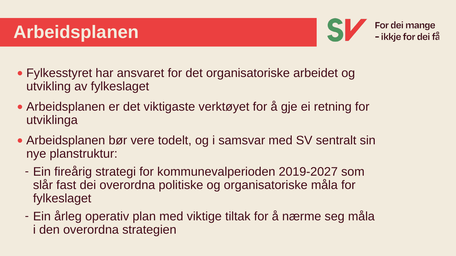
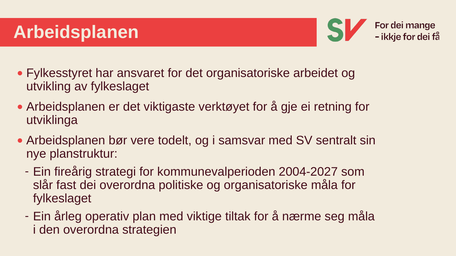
2019-2027: 2019-2027 -> 2004-2027
